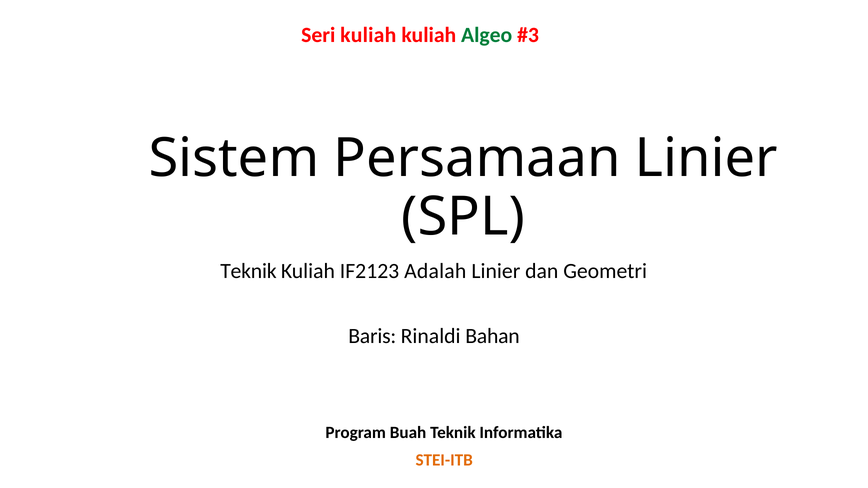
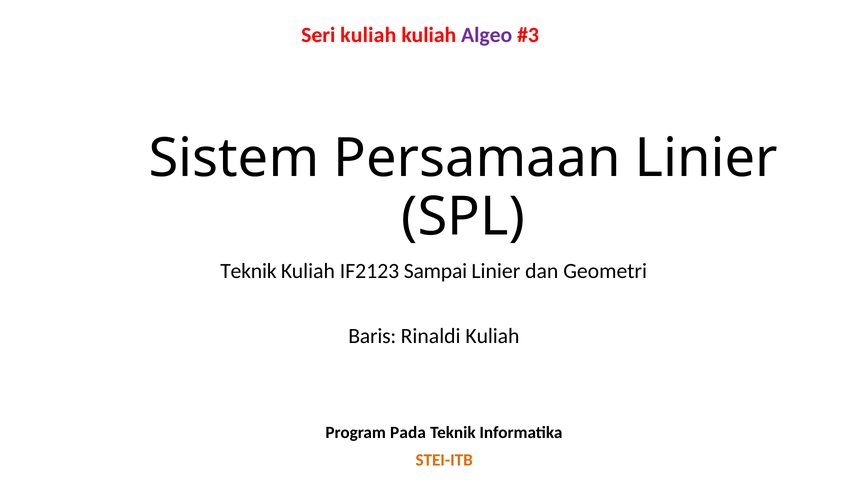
Algeo colour: green -> purple
Adalah: Adalah -> Sampai
Rinaldi Bahan: Bahan -> Kuliah
Buah: Buah -> Pada
